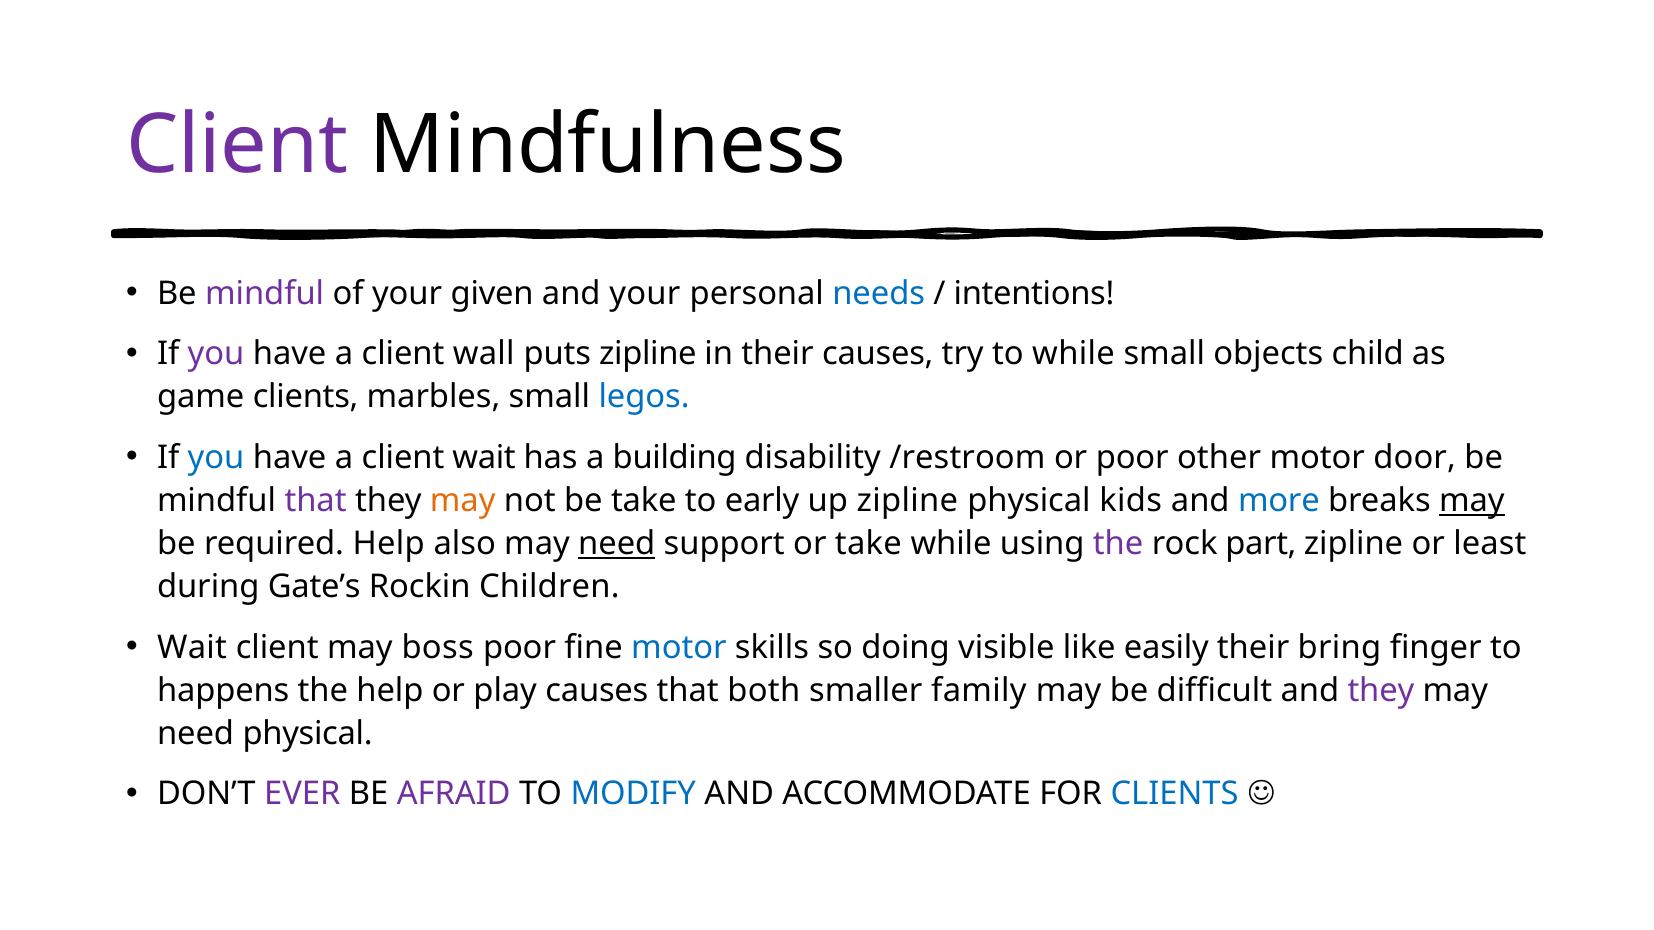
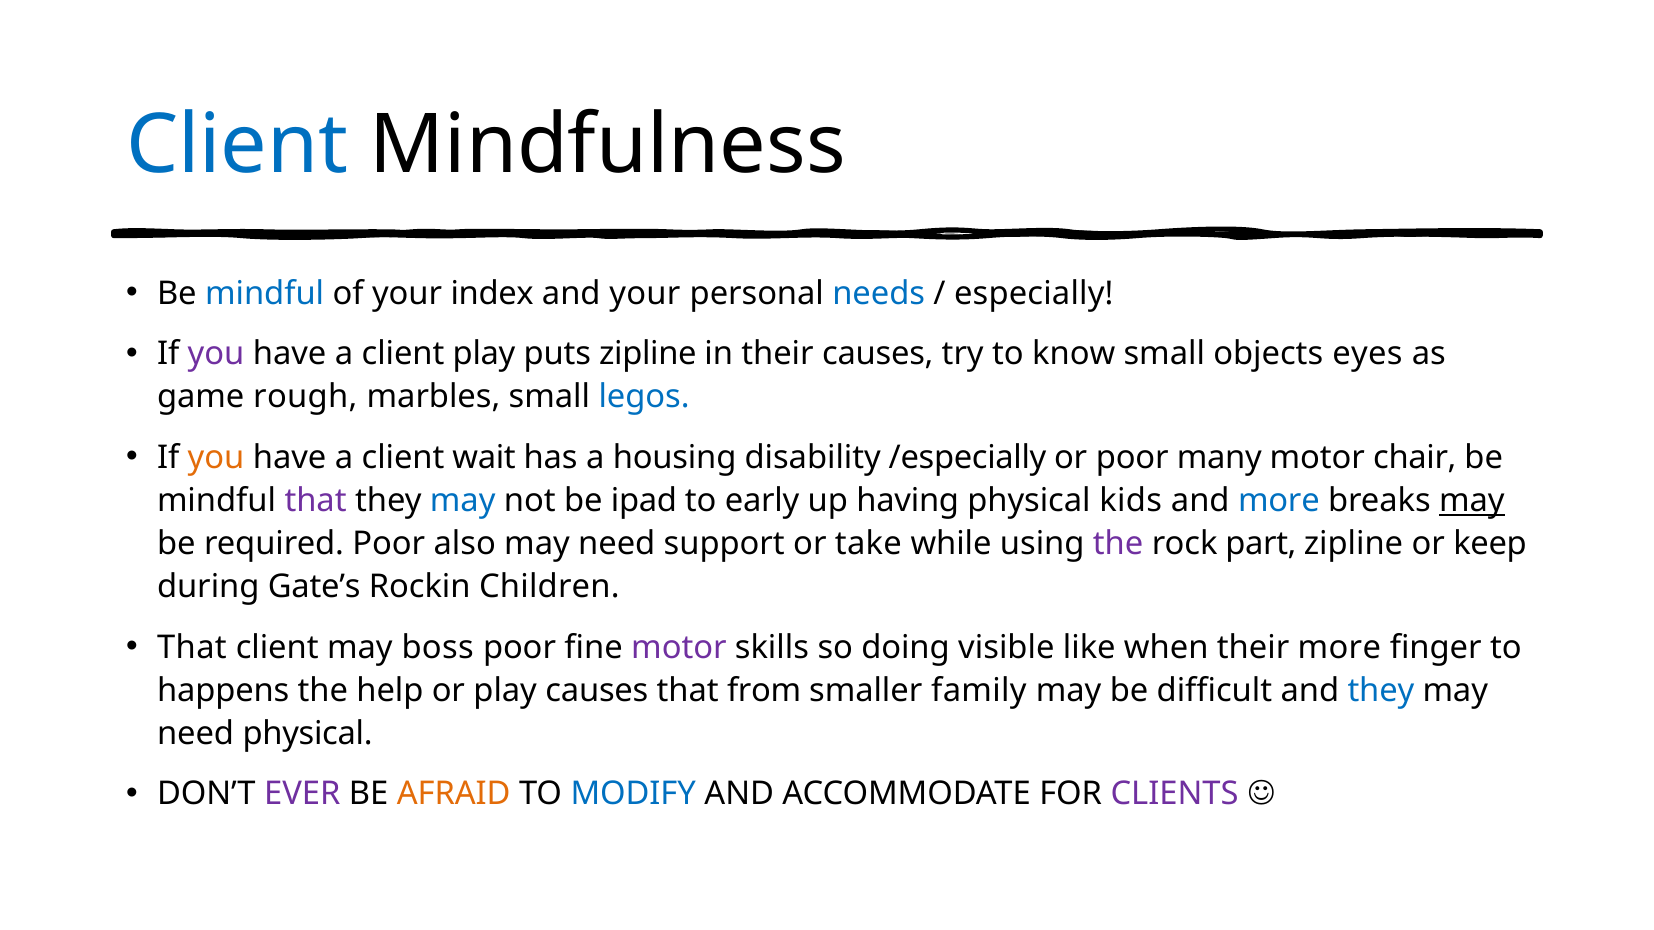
Client at (237, 145) colour: purple -> blue
mindful at (265, 294) colour: purple -> blue
given: given -> index
intentions: intentions -> especially
client wall: wall -> play
to while: while -> know
child: child -> eyes
game clients: clients -> rough
you at (216, 458) colour: blue -> orange
building: building -> housing
/restroom: /restroom -> /especially
other: other -> many
door: door -> chair
may at (463, 501) colour: orange -> blue
be take: take -> ipad
up zipline: zipline -> having
required Help: Help -> Poor
need at (617, 544) underline: present -> none
least: least -> keep
Wait at (192, 648): Wait -> That
motor at (679, 648) colour: blue -> purple
easily: easily -> when
their bring: bring -> more
both: both -> from
they at (1381, 691) colour: purple -> blue
AFRAID colour: purple -> orange
CLIENTS at (1175, 794) colour: blue -> purple
